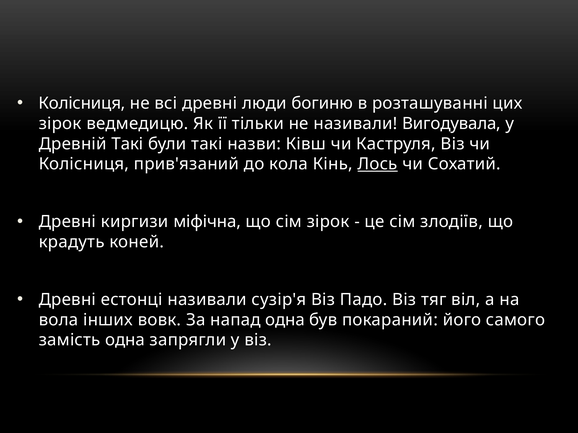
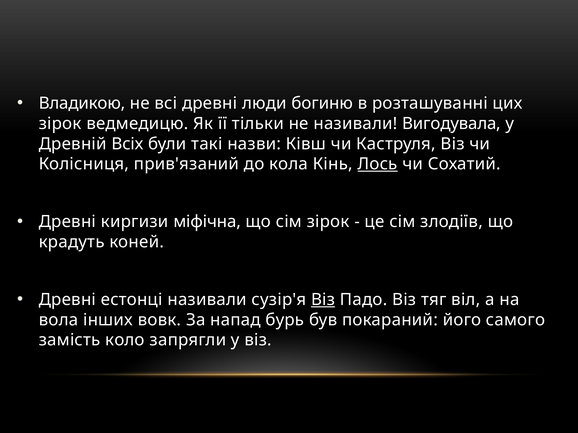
Колісниця at (82, 103): Колісниця -> Владикою
Древній Такі: Такі -> Всіх
Віз at (323, 300) underline: none -> present
напад одна: одна -> бурь
замість одна: одна -> коло
